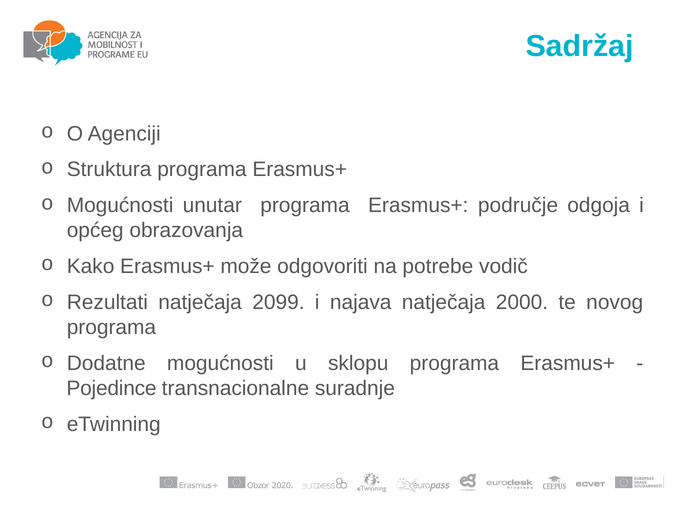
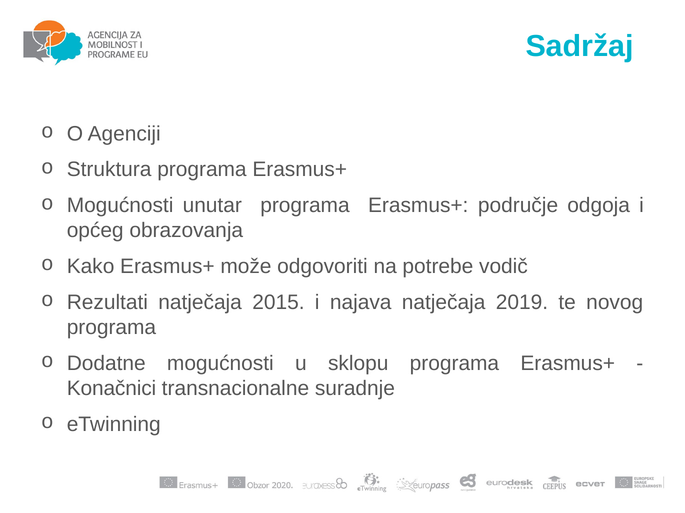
2099: 2099 -> 2015
2000: 2000 -> 2019
Pojedince: Pojedince -> Konačnici
